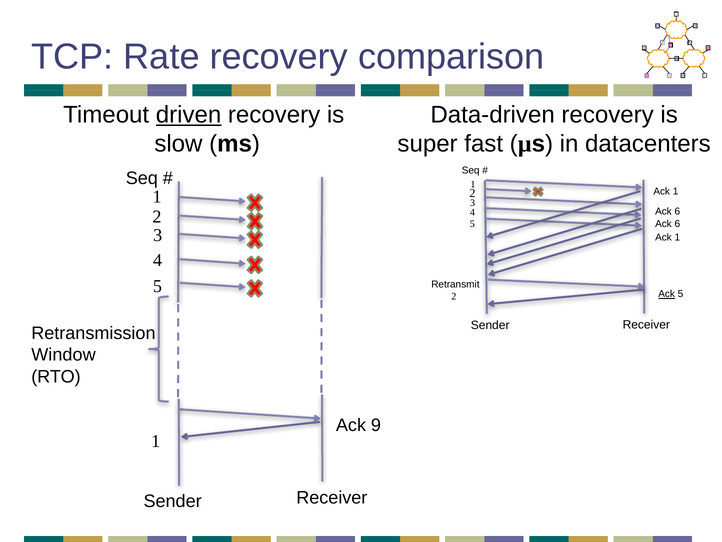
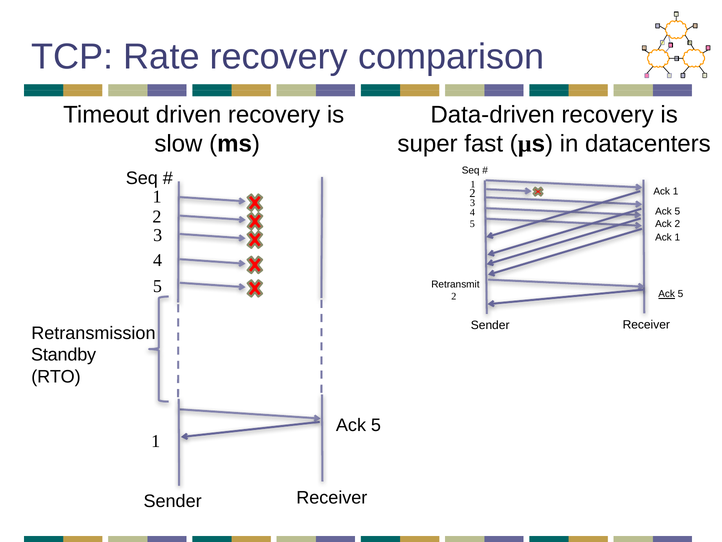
driven underline: present -> none
6 at (677, 211): 6 -> 5
6 at (677, 224): 6 -> 2
Window: Window -> Standby
9 at (376, 425): 9 -> 5
